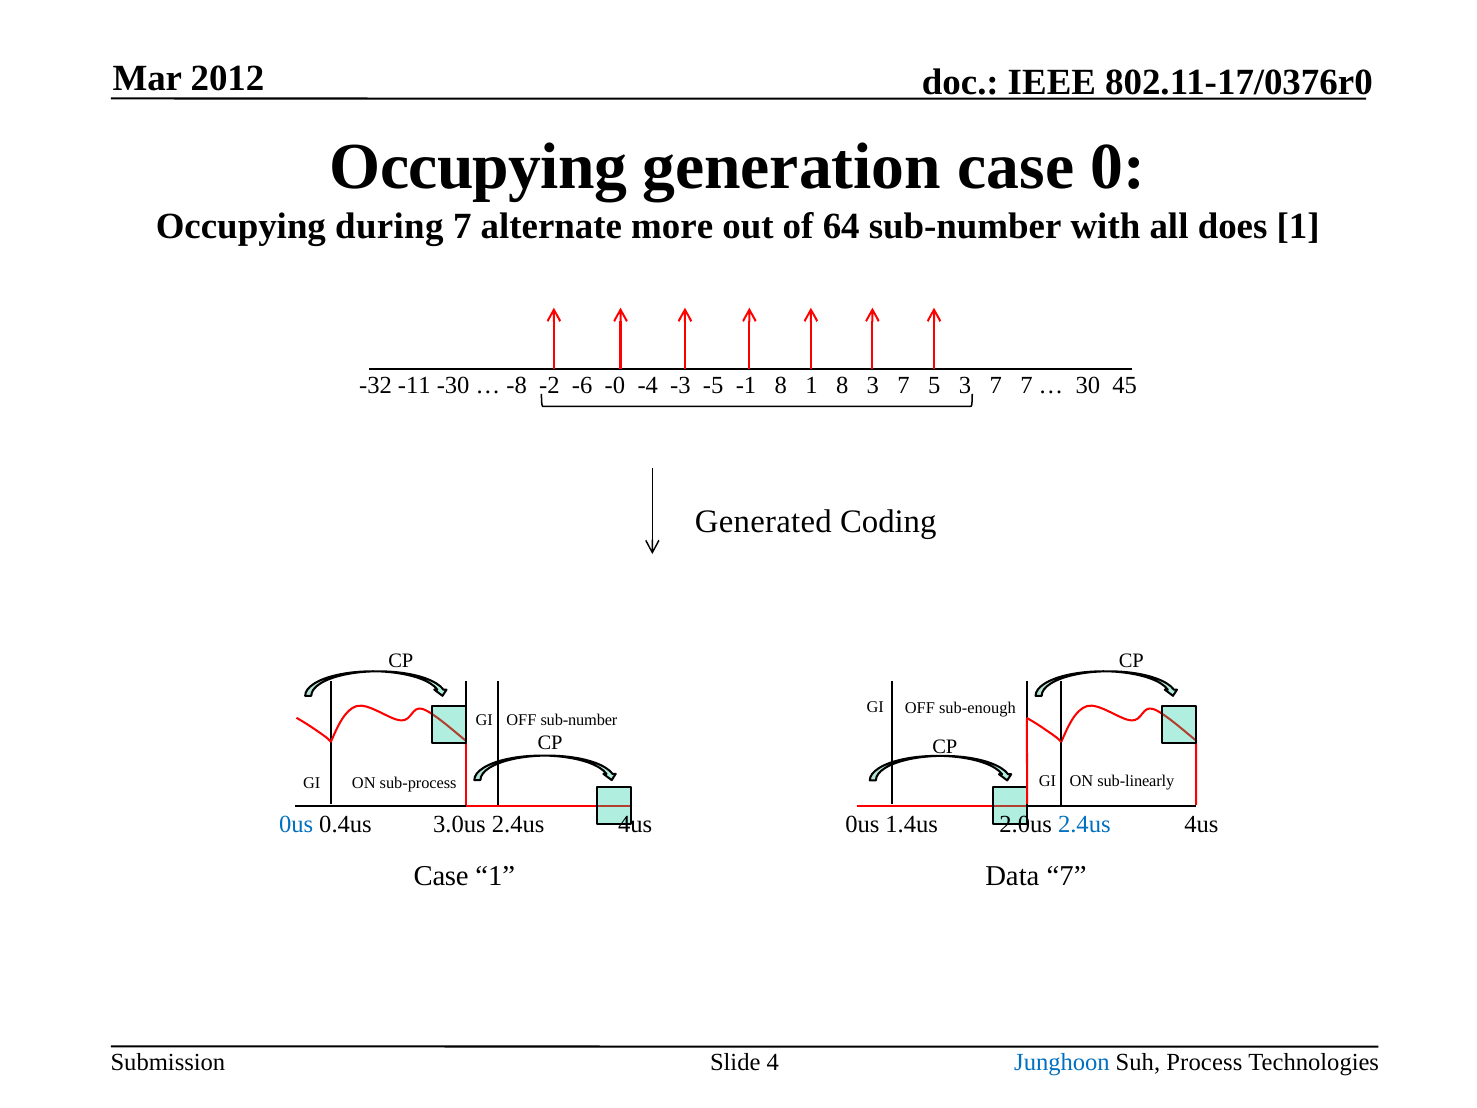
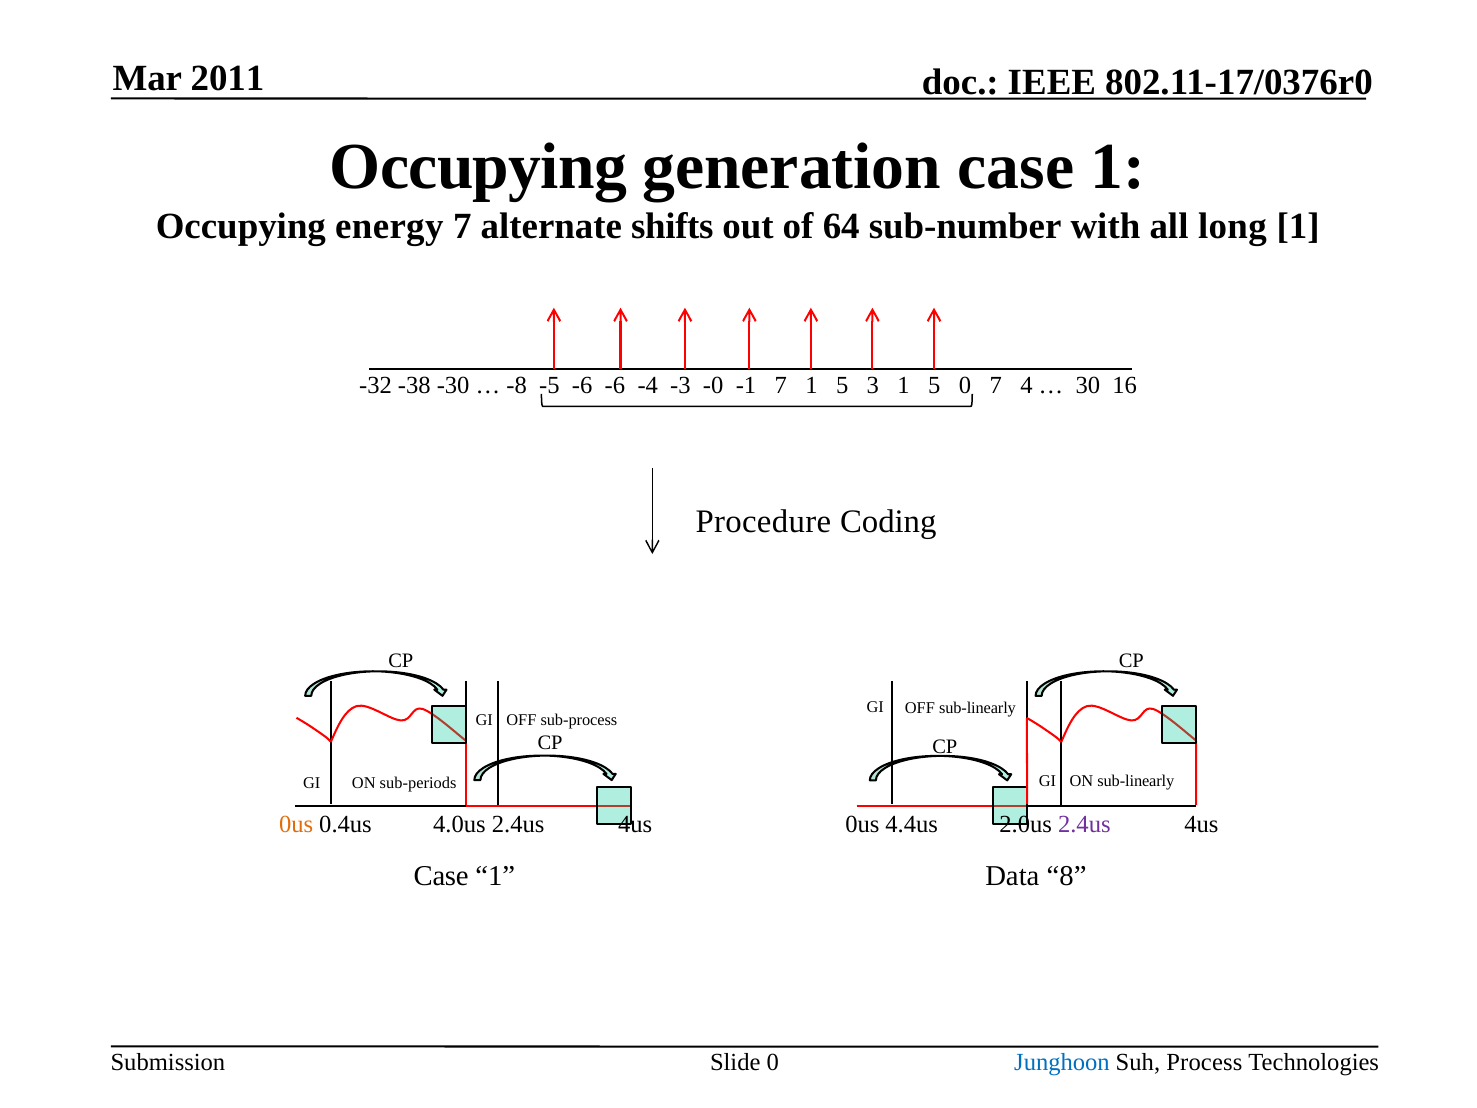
2012: 2012 -> 2011
generation case 0: 0 -> 1
during: during -> energy
more: more -> shifts
does: does -> long
-11: -11 -> -38
-2: -2 -> -5
-6 -0: -0 -> -6
-5: -5 -> -0
-1 8: 8 -> 7
8 at (842, 386): 8 -> 5
7 at (904, 386): 7 -> 1
5 3: 3 -> 0
7 7: 7 -> 4
45: 45 -> 16
Generated: Generated -> Procedure
OFF sub-enough: sub-enough -> sub-linearly
OFF sub-number: sub-number -> sub-process
sub-process: sub-process -> sub-periods
1.4us: 1.4us -> 4.4us
2.4us at (1084, 824) colour: blue -> purple
0us at (296, 824) colour: blue -> orange
3.0us: 3.0us -> 4.0us
Data 7: 7 -> 8
Slide 4: 4 -> 0
